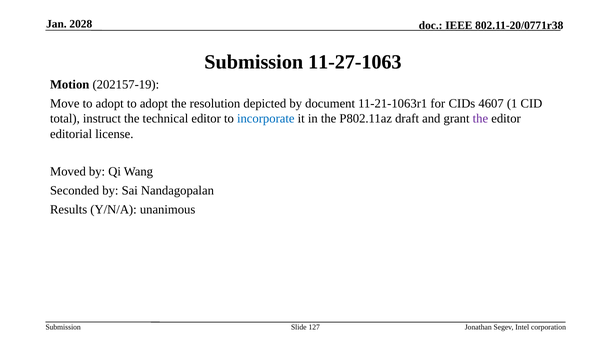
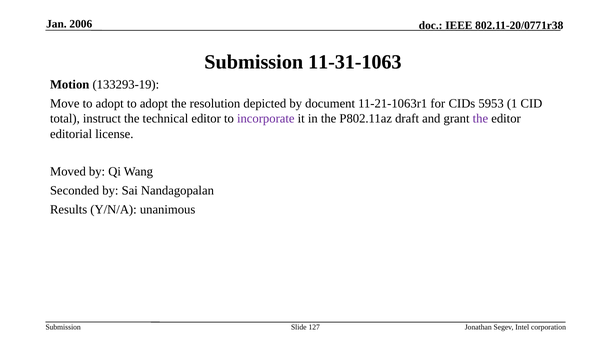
2028: 2028 -> 2006
11-27-1063: 11-27-1063 -> 11-31-1063
202157-19: 202157-19 -> 133293-19
4607: 4607 -> 5953
incorporate colour: blue -> purple
